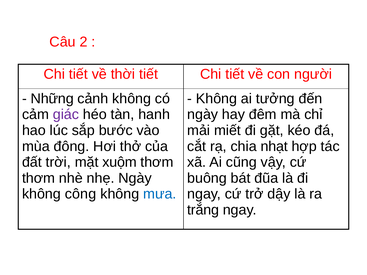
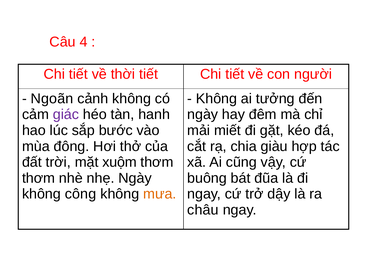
2: 2 -> 4
Những: Những -> Ngoãn
nhạt: nhạt -> giàu
mưa colour: blue -> orange
trắng: trắng -> châu
